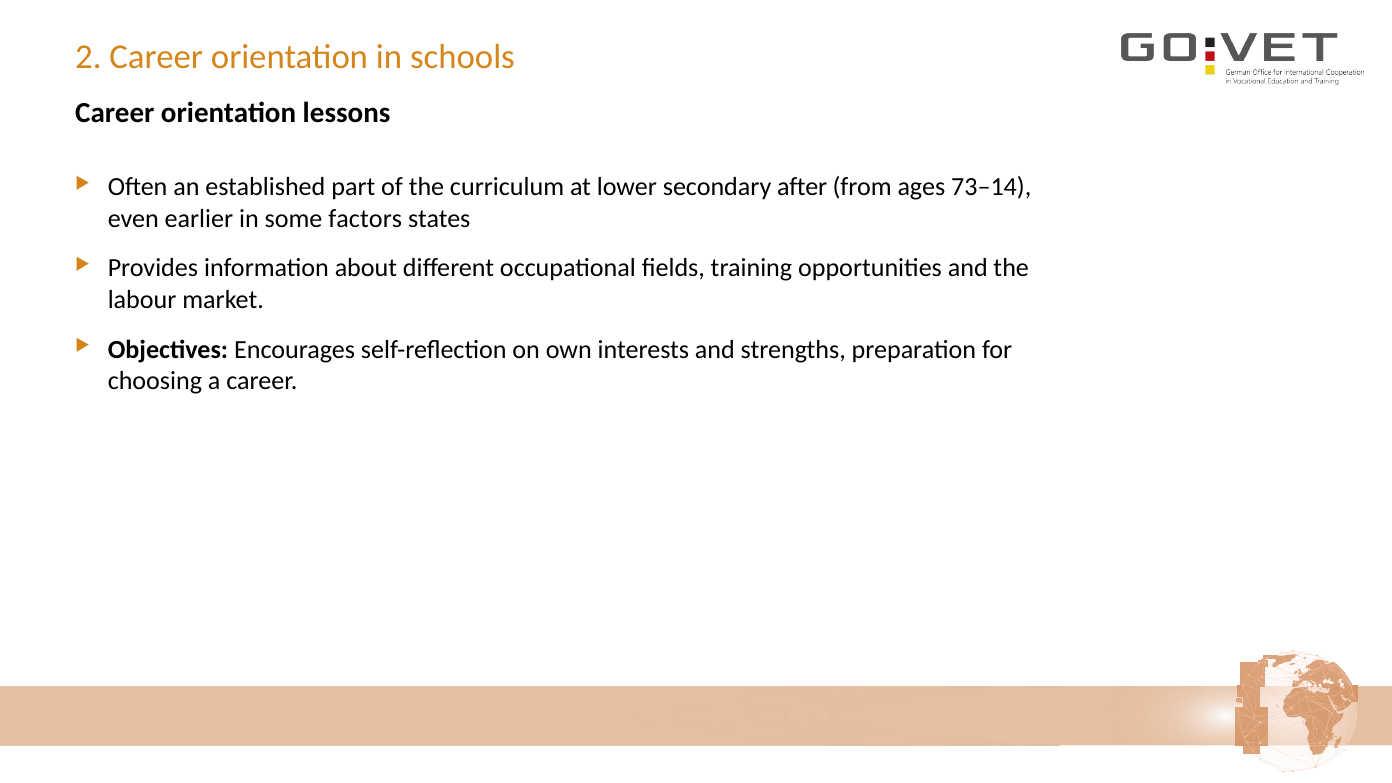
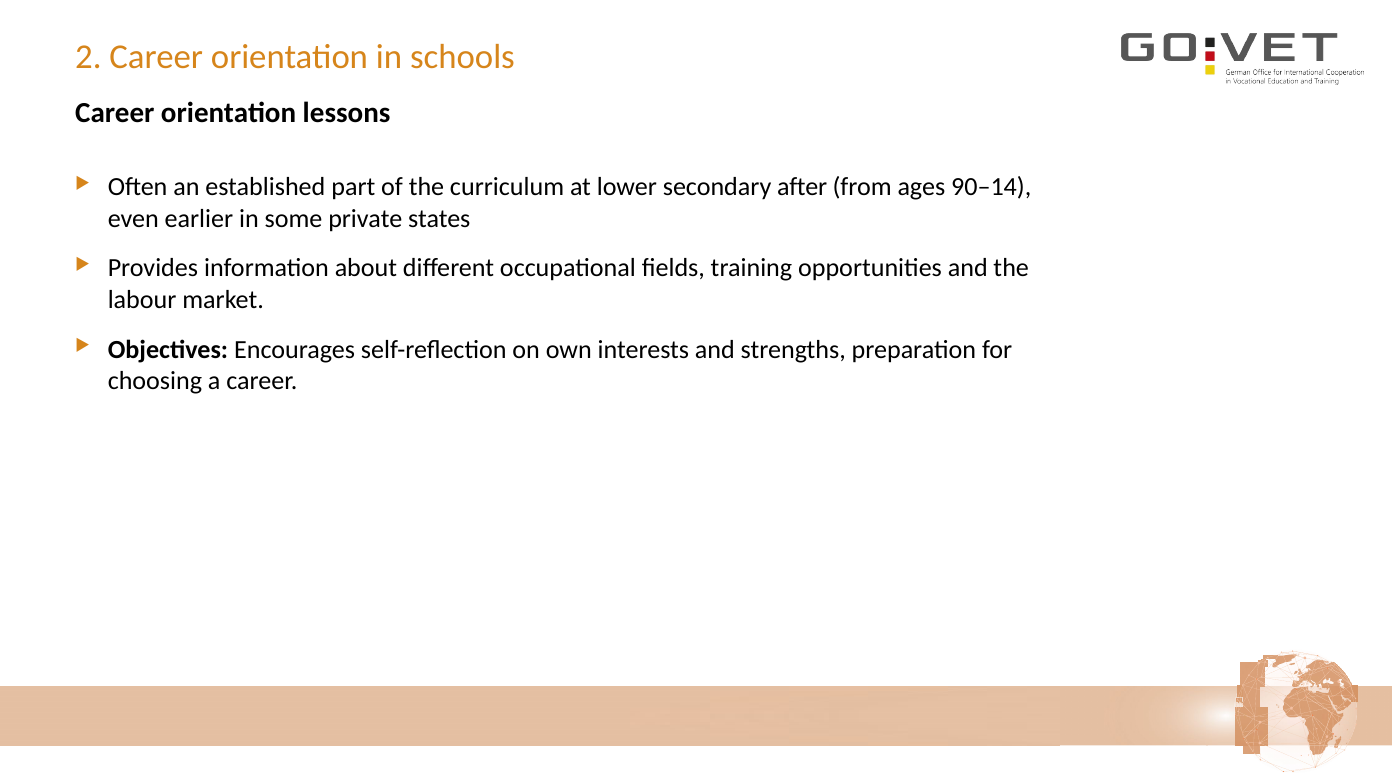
73–14: 73–14 -> 90–14
factors: factors -> private
